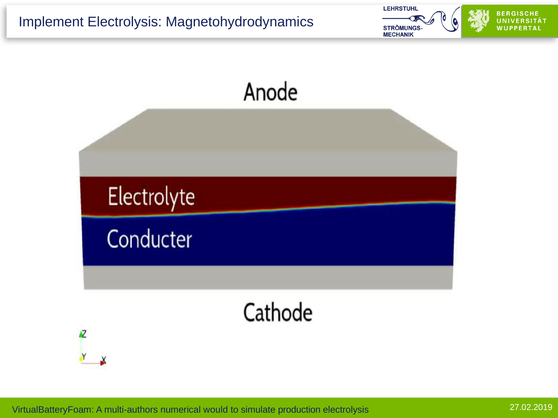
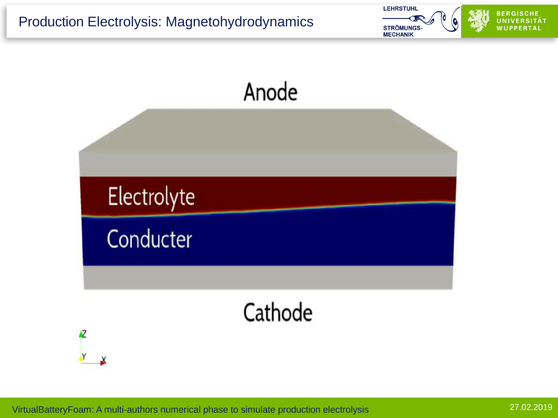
Implement at (51, 22): Implement -> Production
would: would -> phase
